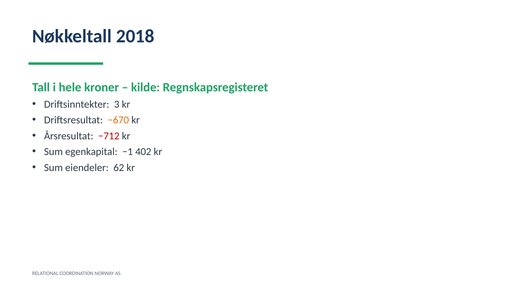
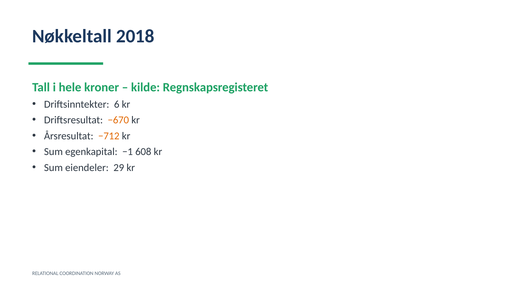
3: 3 -> 6
−712 colour: red -> orange
402: 402 -> 608
62: 62 -> 29
